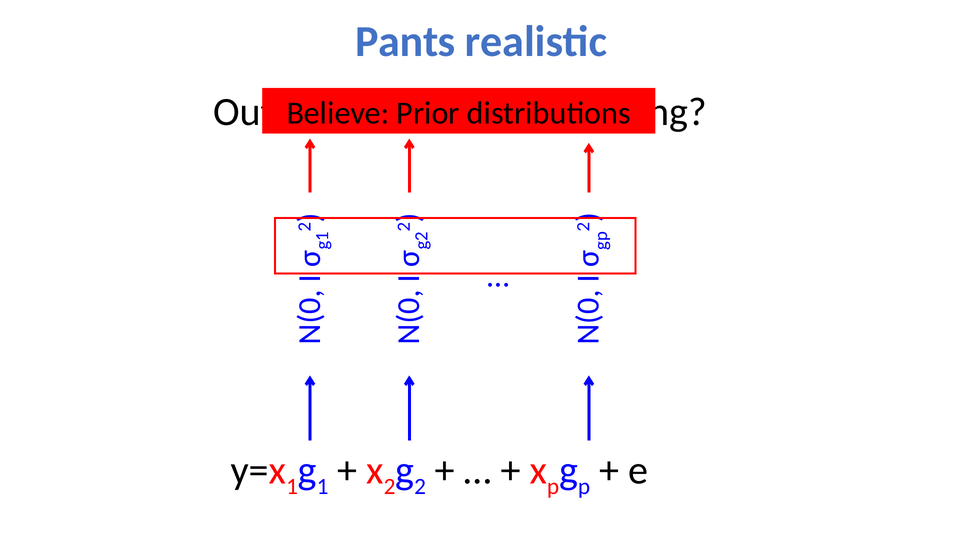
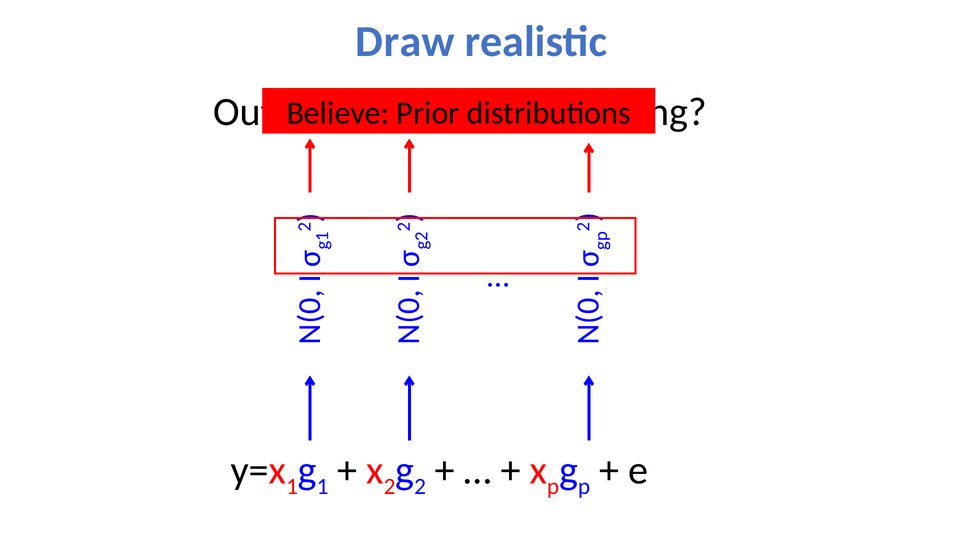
Pants: Pants -> Draw
